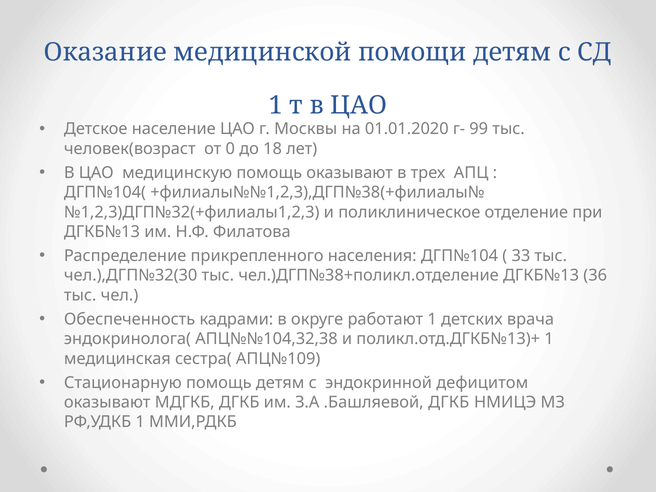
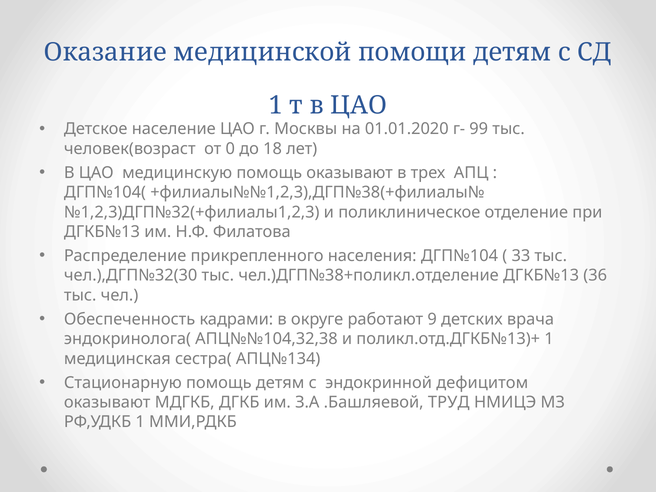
работают 1: 1 -> 9
АПЦ№109: АПЦ№109 -> АПЦ№134
.Башляевой ДГКБ: ДГКБ -> ТРУД
